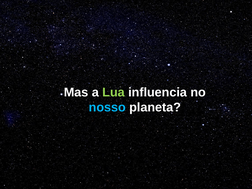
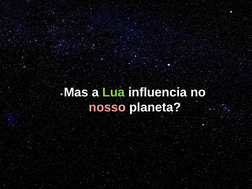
nosso colour: light blue -> pink
